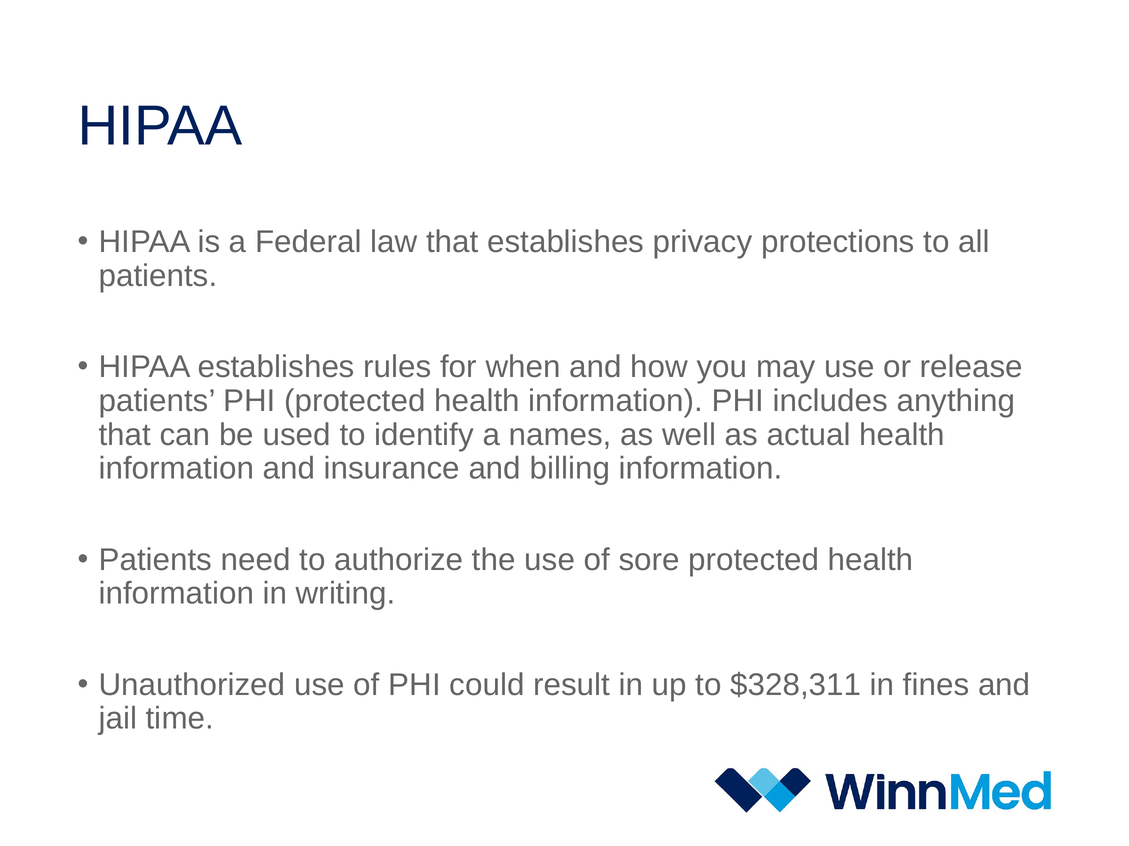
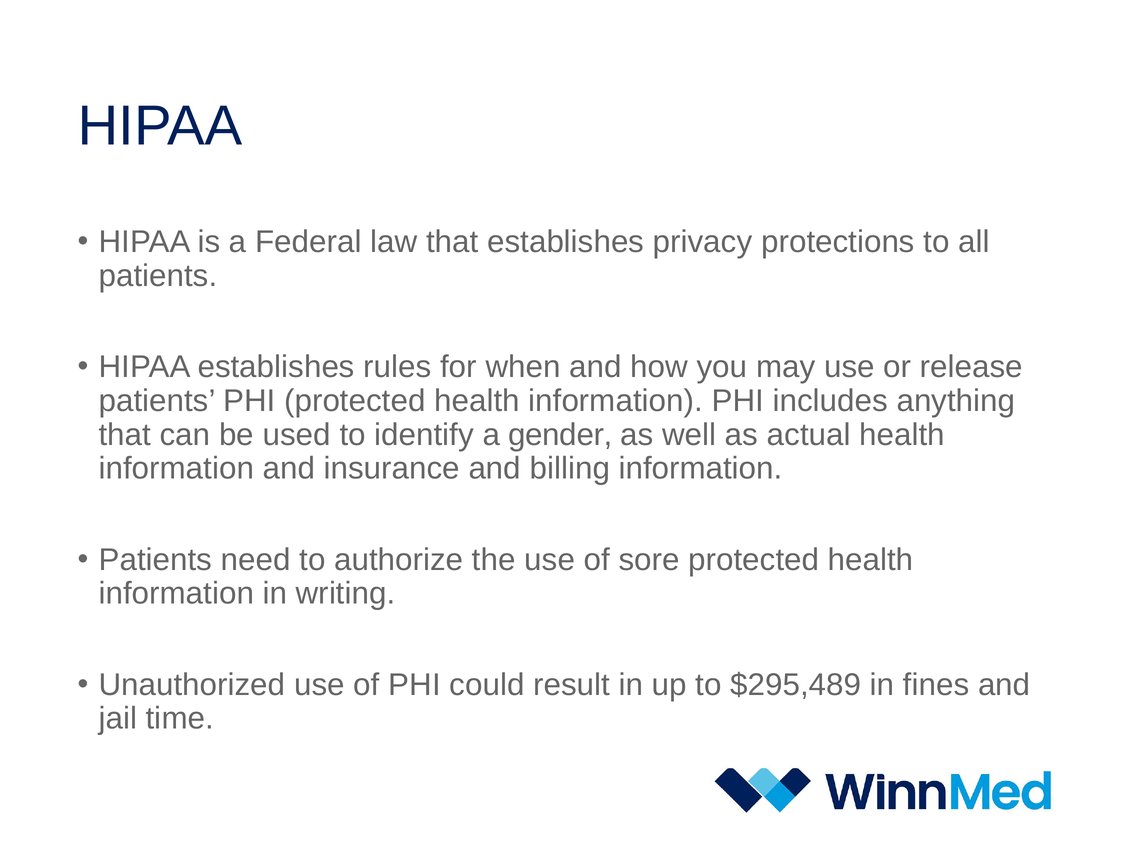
names: names -> gender
$328,311: $328,311 -> $295,489
